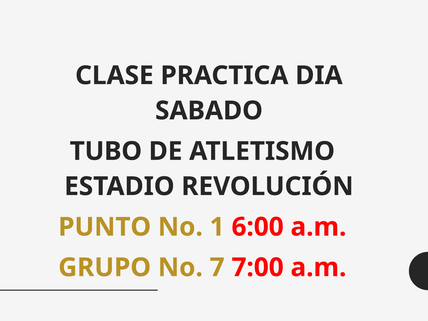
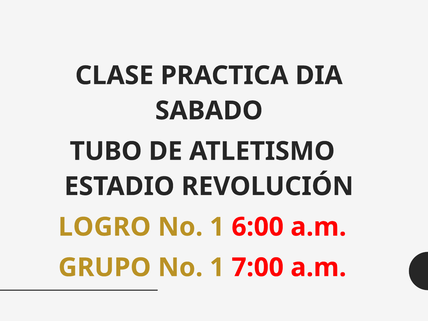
PUNTO: PUNTO -> LOGRO
GRUPO No 7: 7 -> 1
